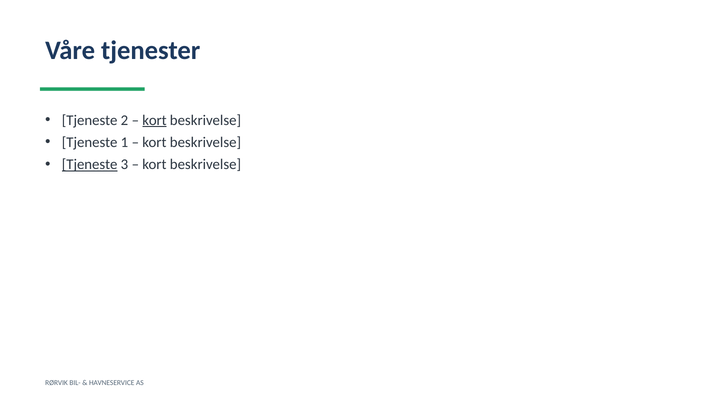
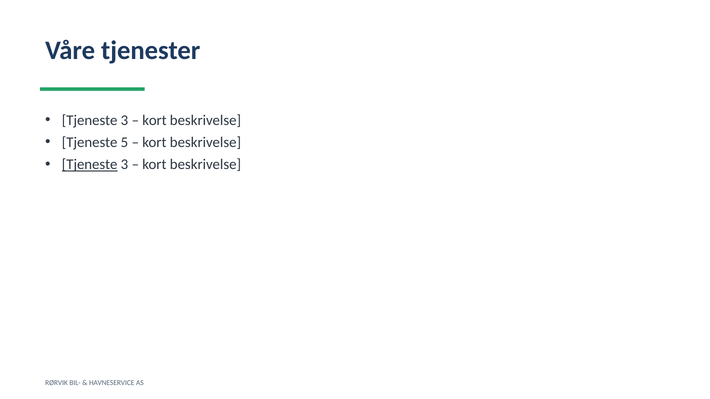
2 at (124, 120): 2 -> 3
kort at (154, 120) underline: present -> none
1: 1 -> 5
